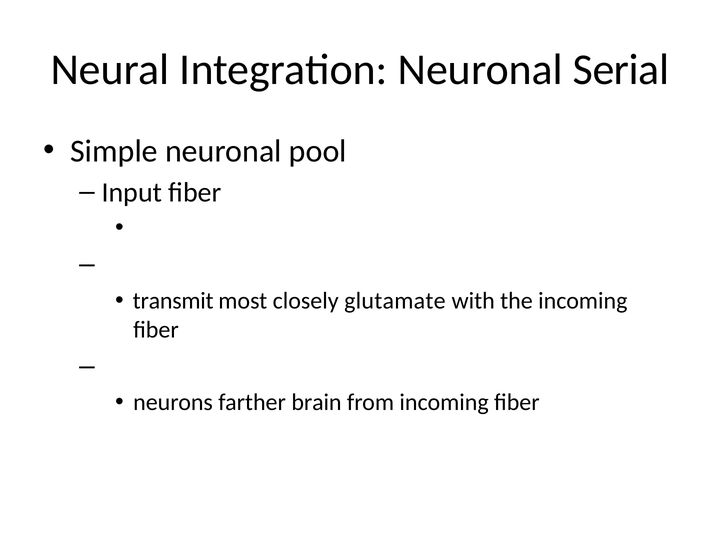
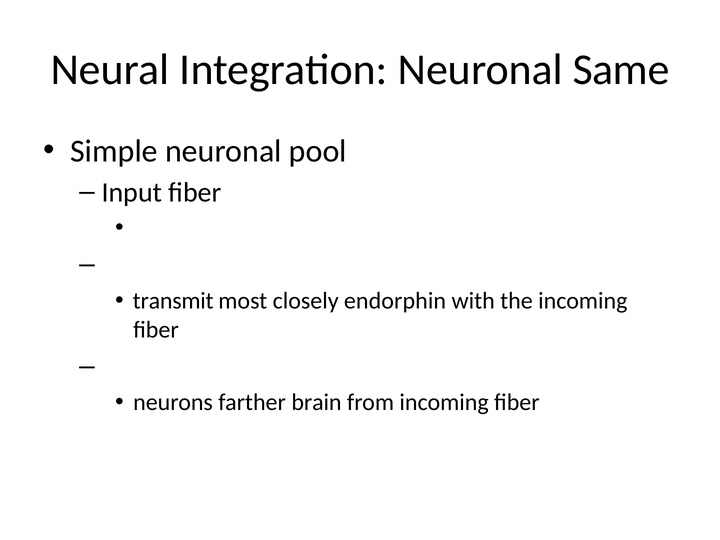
Serial: Serial -> Same
glutamate: glutamate -> endorphin
